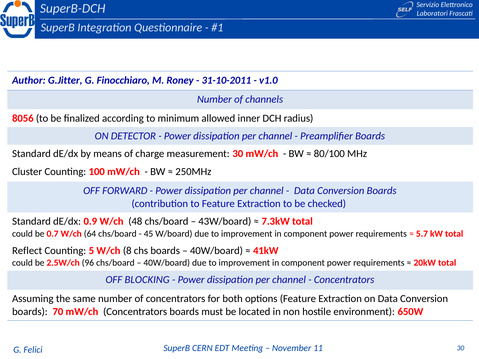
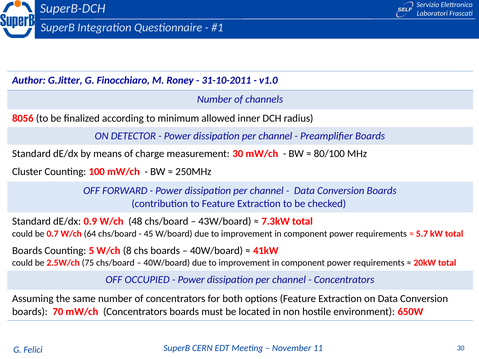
Reflect at (27, 251): Reflect -> Boards
96: 96 -> 75
BLOCKING: BLOCKING -> OCCUPIED
